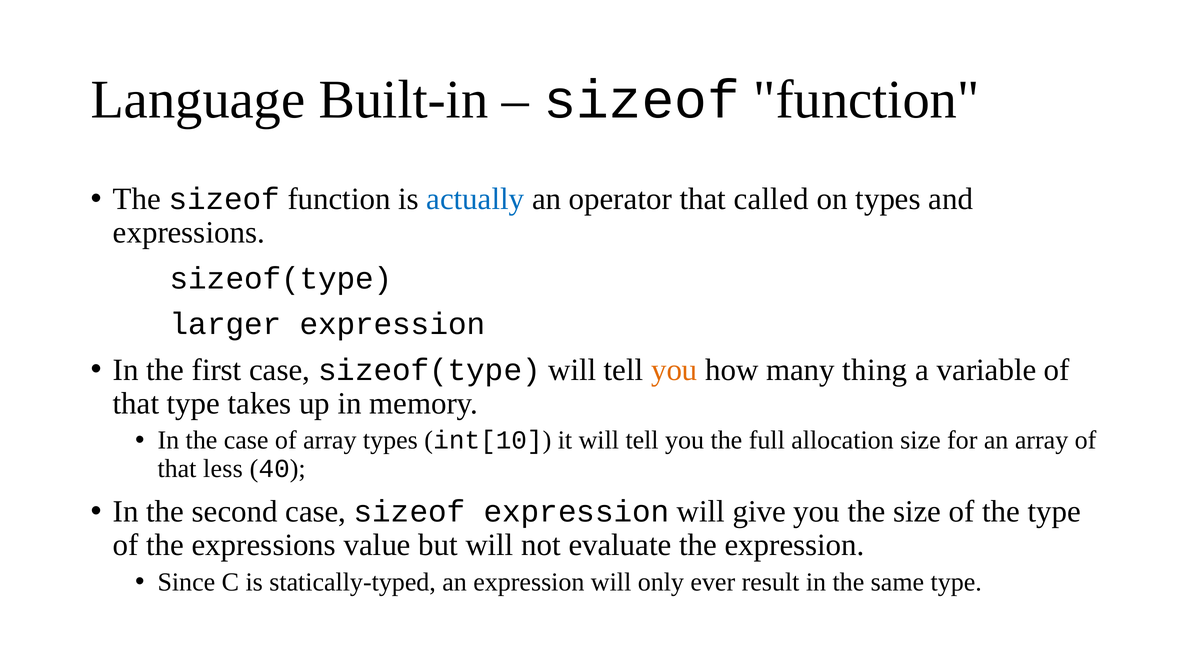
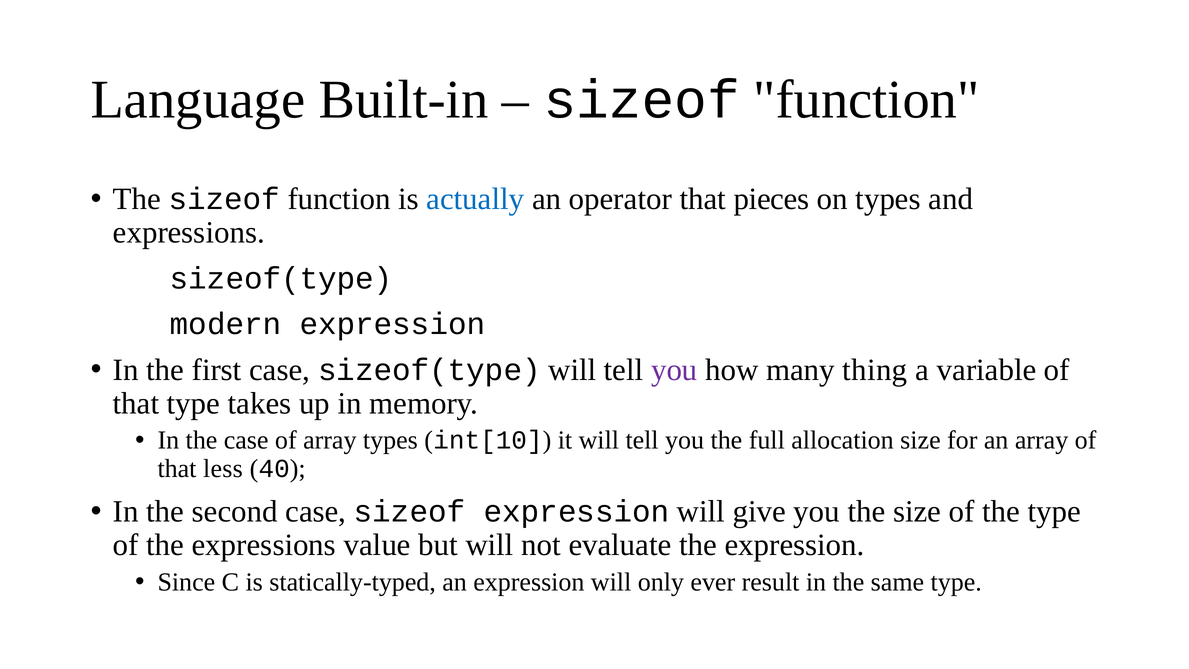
called: called -> pieces
larger: larger -> modern
you at (674, 370) colour: orange -> purple
